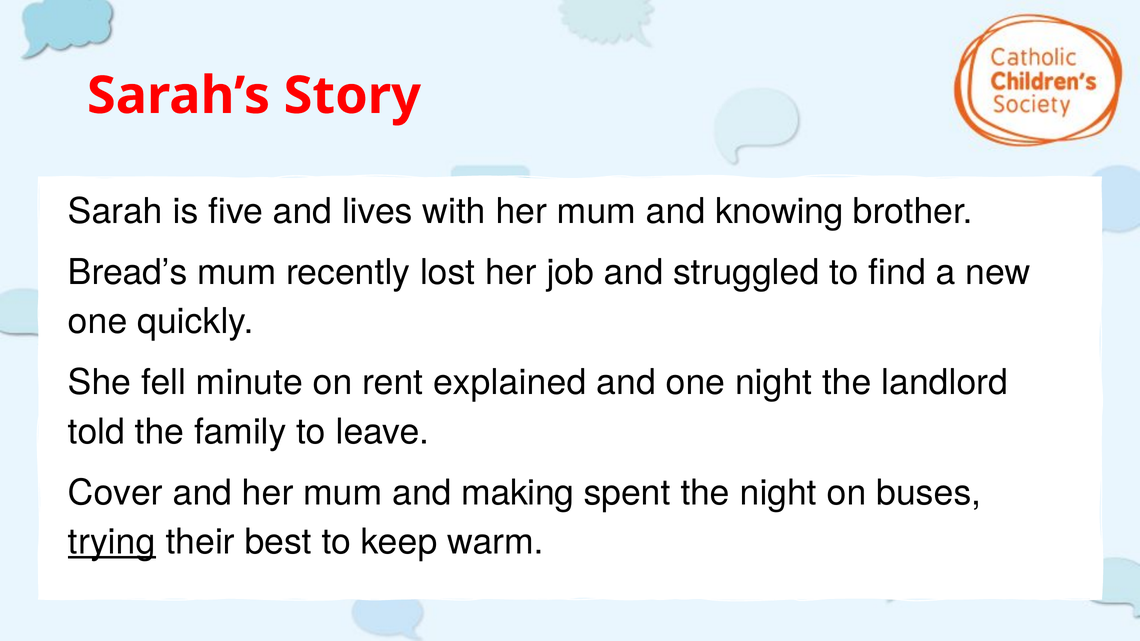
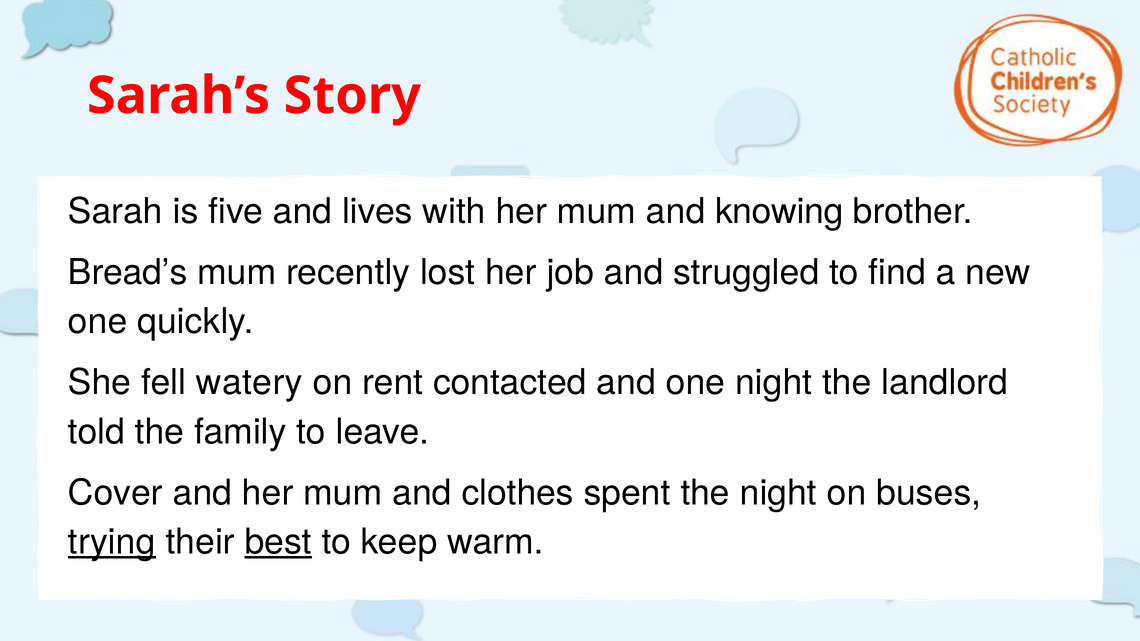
minute: minute -> watery
explained: explained -> contacted
making: making -> clothes
best underline: none -> present
